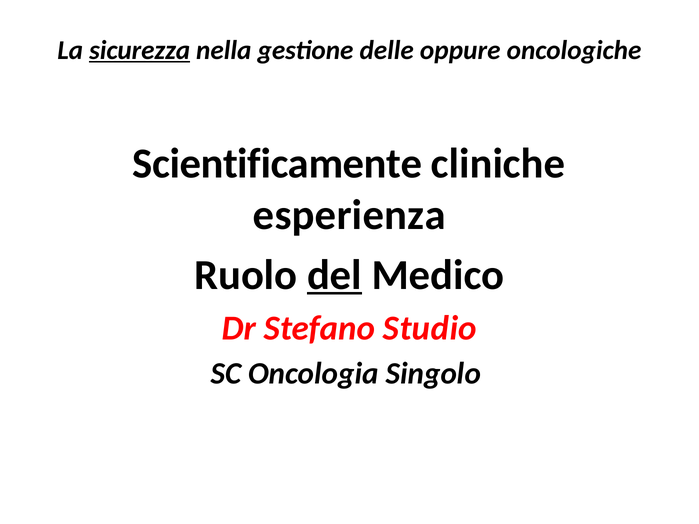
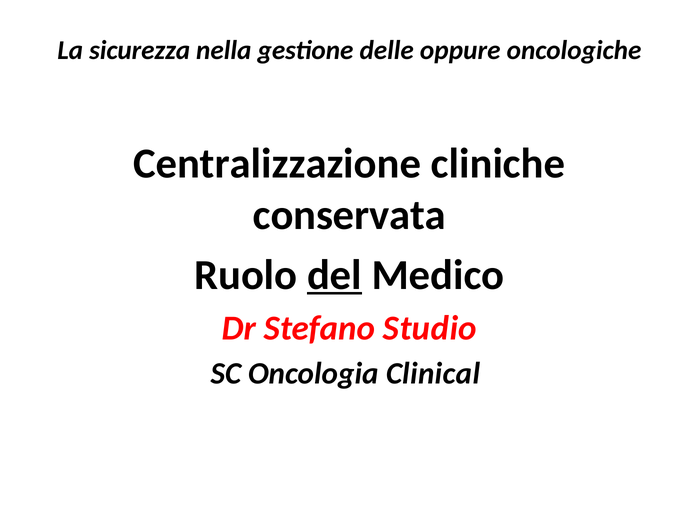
sicurezza underline: present -> none
Scientificamente: Scientificamente -> Centralizzazione
esperienza: esperienza -> conservata
Singolo: Singolo -> Clinical
